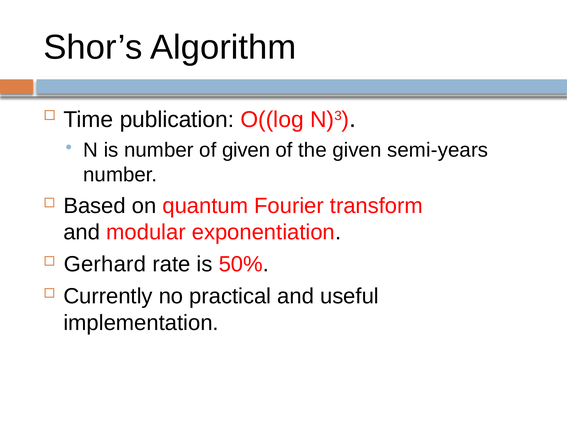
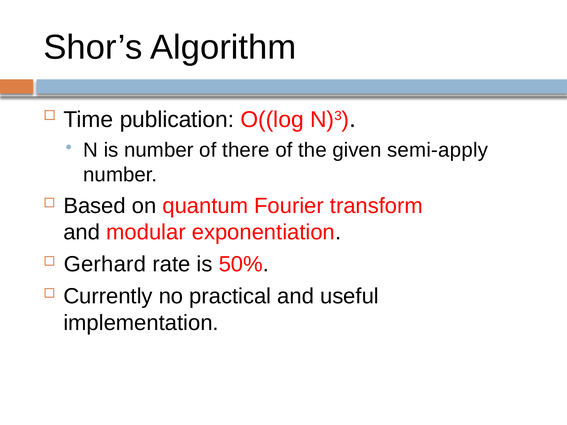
of given: given -> there
semi-years: semi-years -> semi-apply
